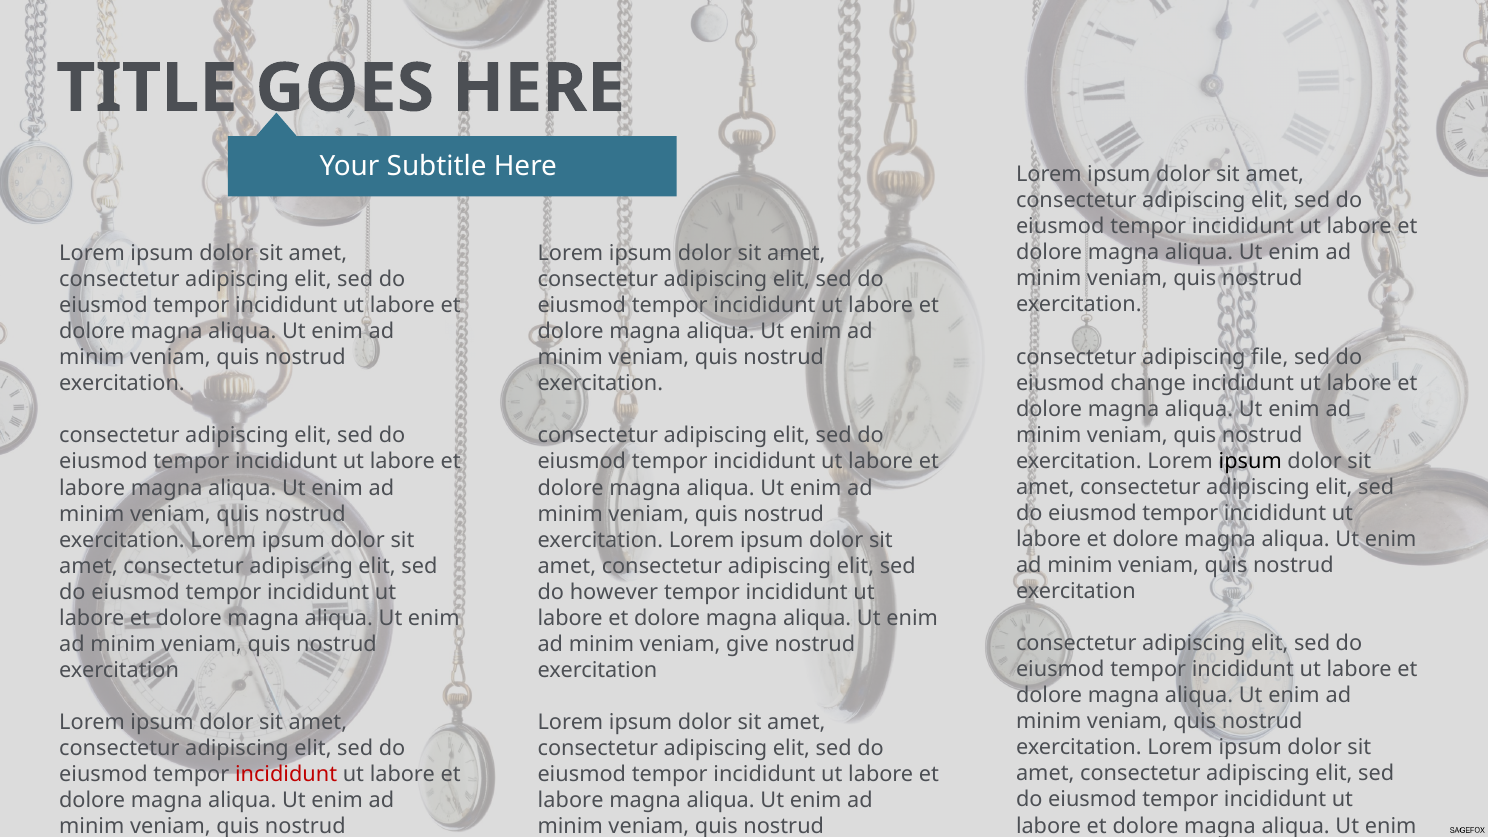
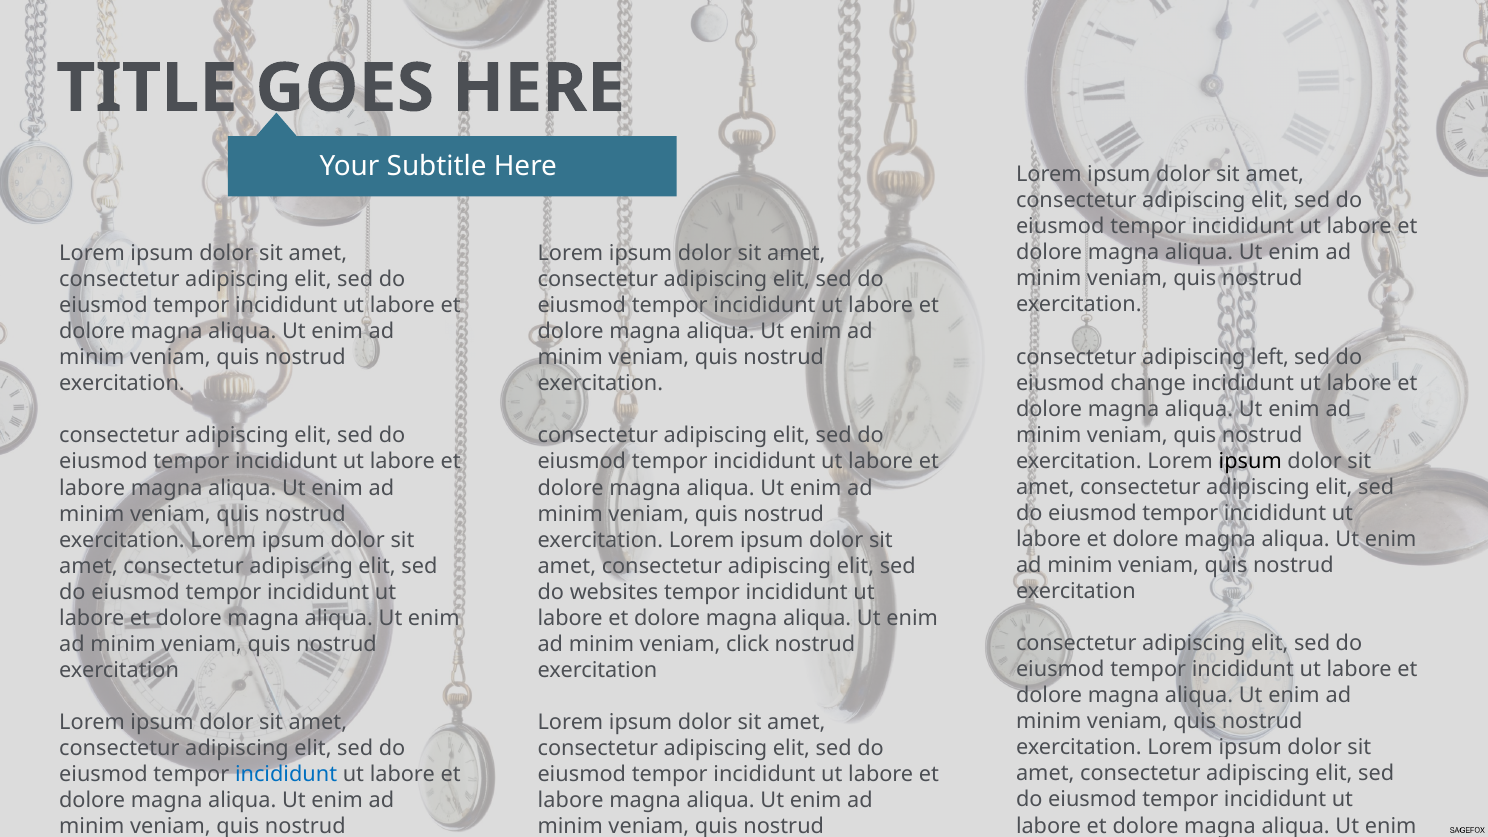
file: file -> left
however: however -> websites
give: give -> click
incididunt at (286, 774) colour: red -> blue
